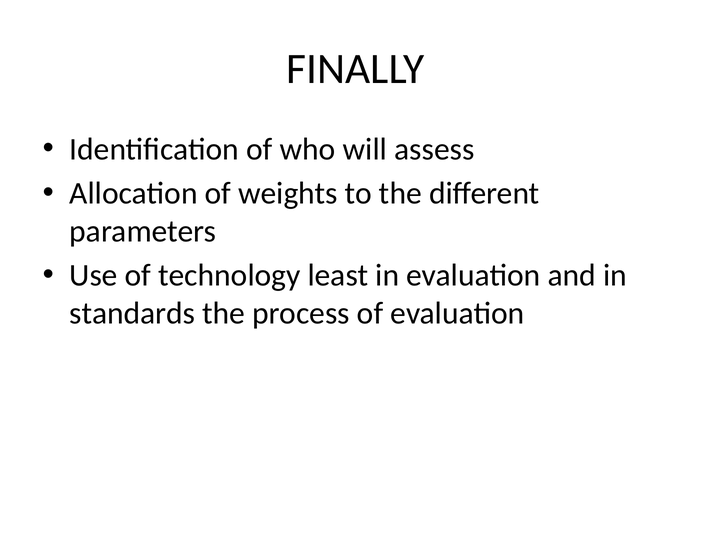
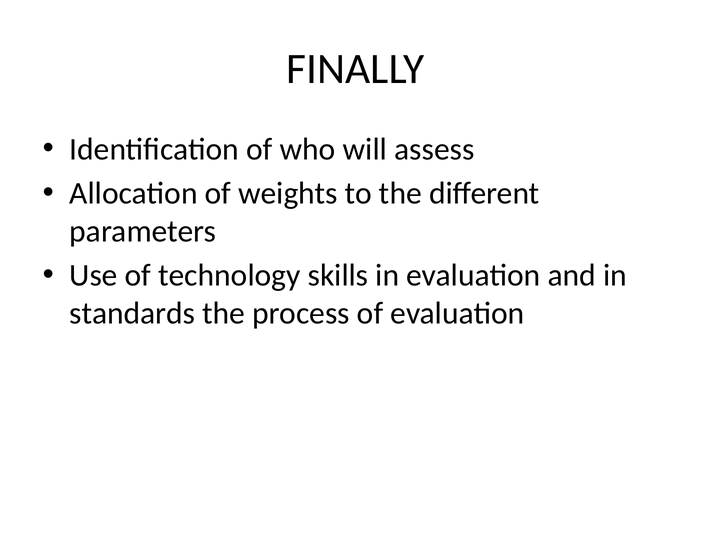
least: least -> skills
